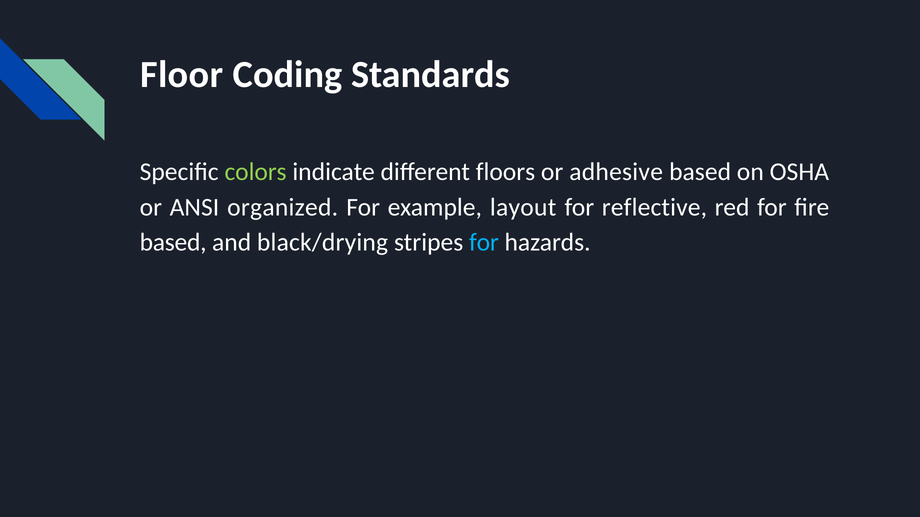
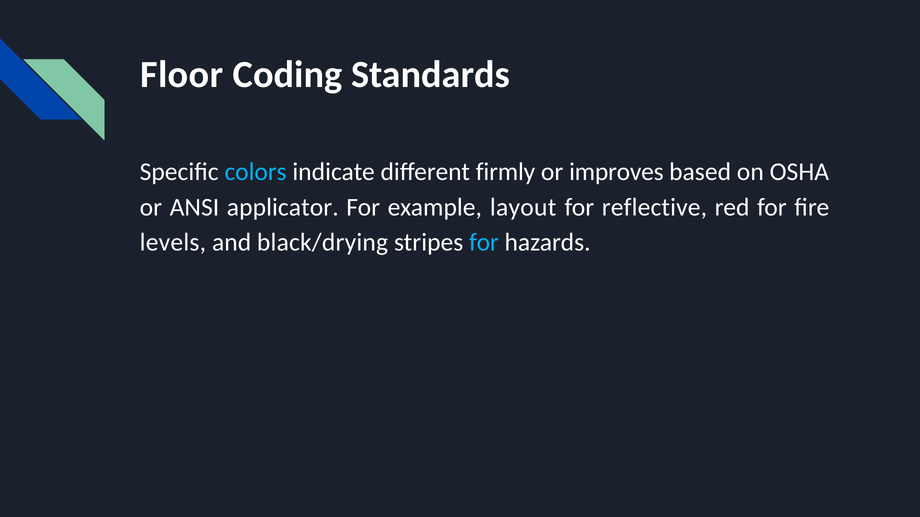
colors colour: light green -> light blue
floors: floors -> firmly
adhesive: adhesive -> improves
organized: organized -> applicator
based at (173, 243): based -> levels
